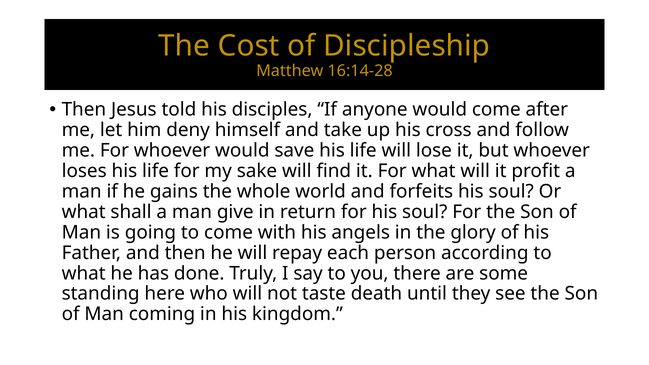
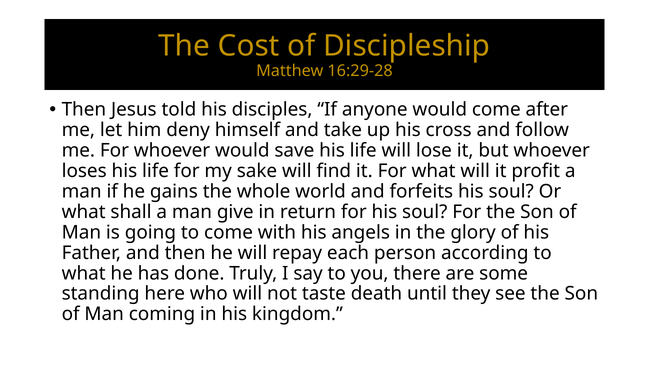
16:14-28: 16:14-28 -> 16:29-28
